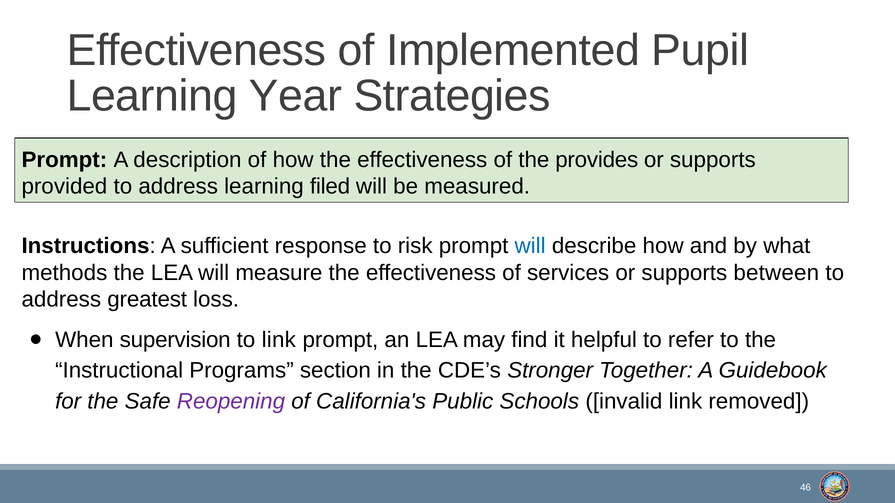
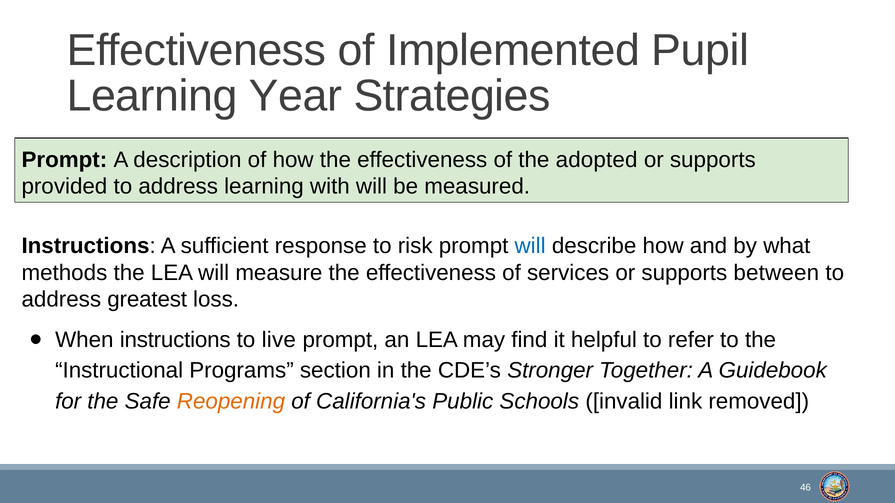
provides: provides -> adopted
filed: filed -> with
When supervision: supervision -> instructions
to link: link -> live
Reopening colour: purple -> orange
